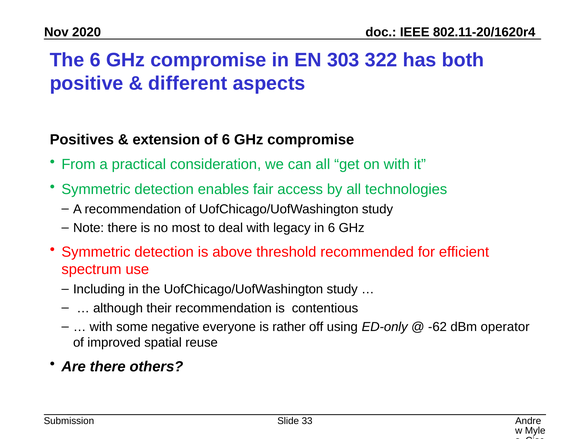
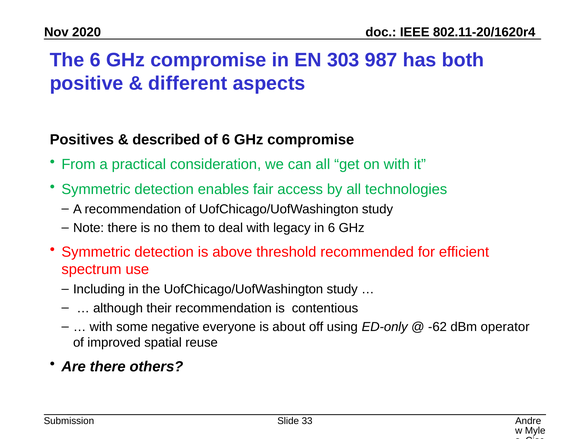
322: 322 -> 987
extension: extension -> described
most: most -> them
rather: rather -> about
